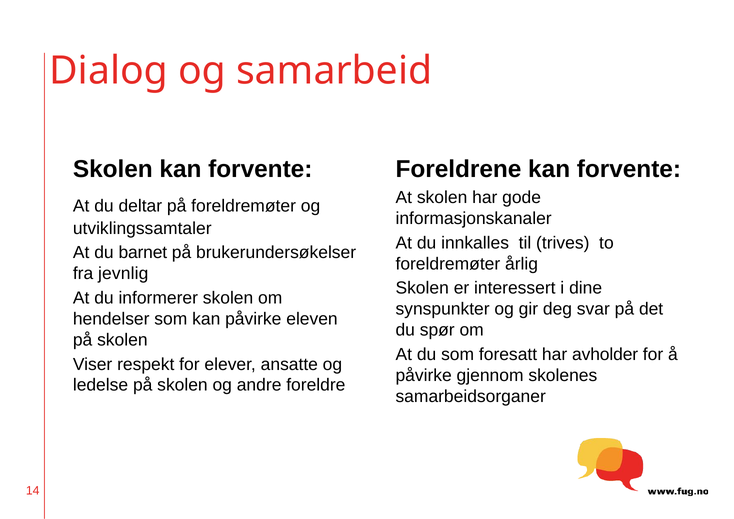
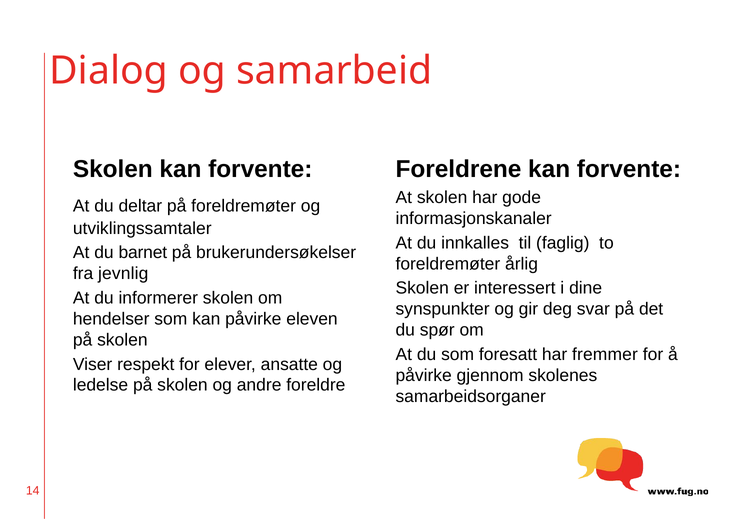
trives: trives -> faglig
avholder: avholder -> fremmer
